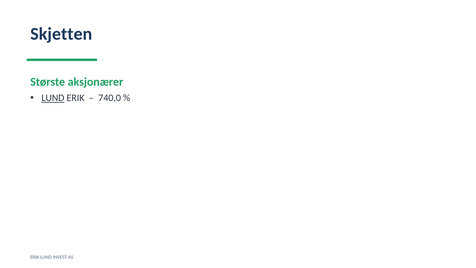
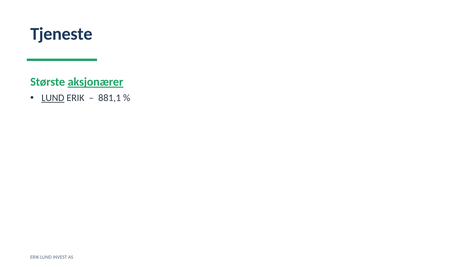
Skjetten: Skjetten -> Tjeneste
aksjonærer underline: none -> present
740,0: 740,0 -> 881,1
